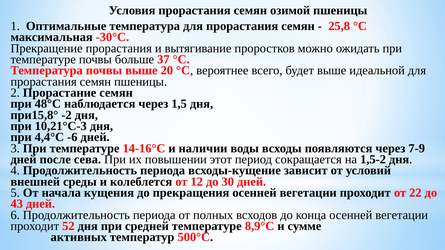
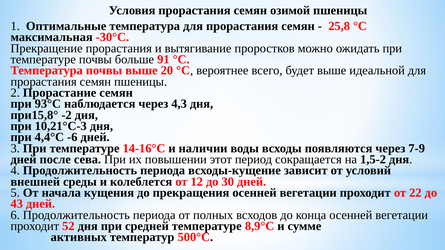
37: 37 -> 91
48°С: 48°С -> 93°С
1,5: 1,5 -> 4,3
